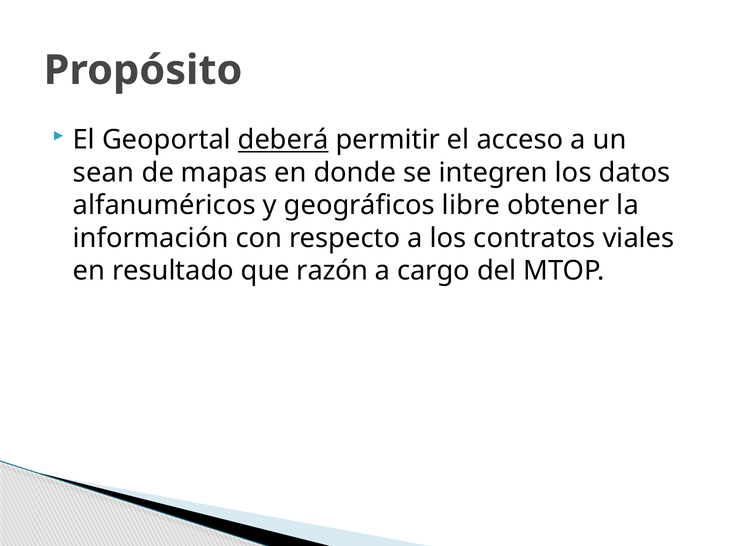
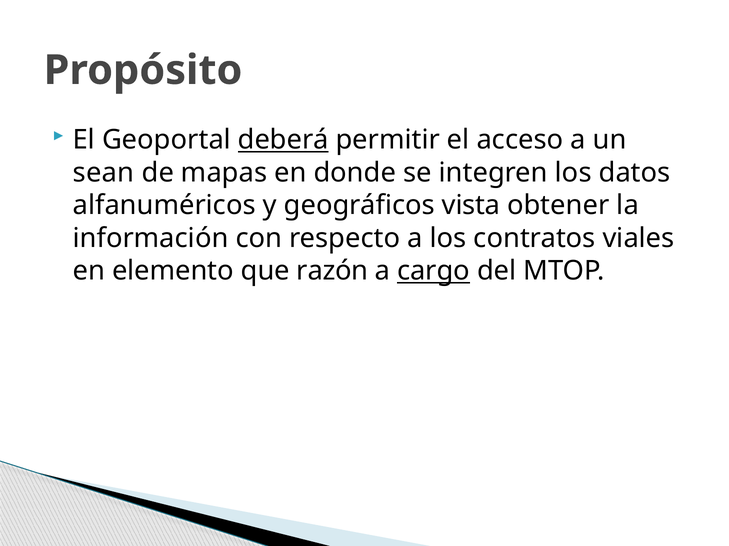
libre: libre -> vista
resultado: resultado -> elemento
cargo underline: none -> present
